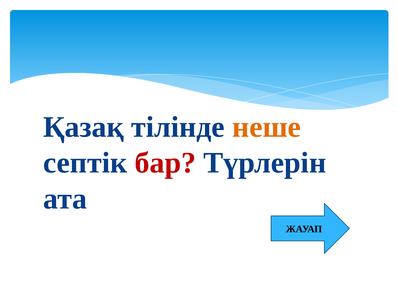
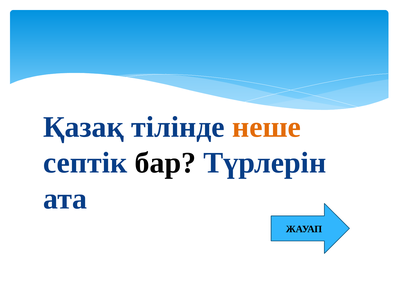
бар colour: red -> black
